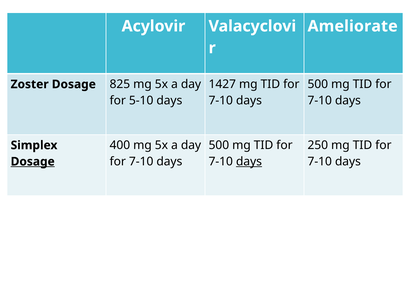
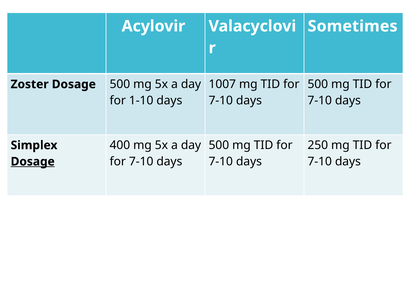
Ameliorate: Ameliorate -> Sometimes
1427: 1427 -> 1007
Dosage 825: 825 -> 500
5-10: 5-10 -> 1-10
days at (249, 161) underline: present -> none
